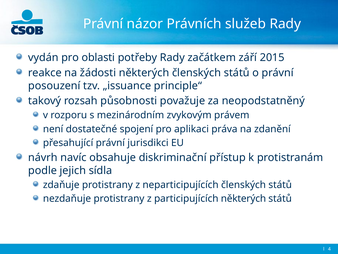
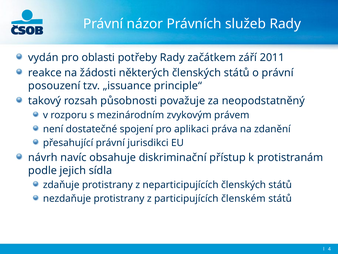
2015: 2015 -> 2011
participujících některých: některých -> členském
